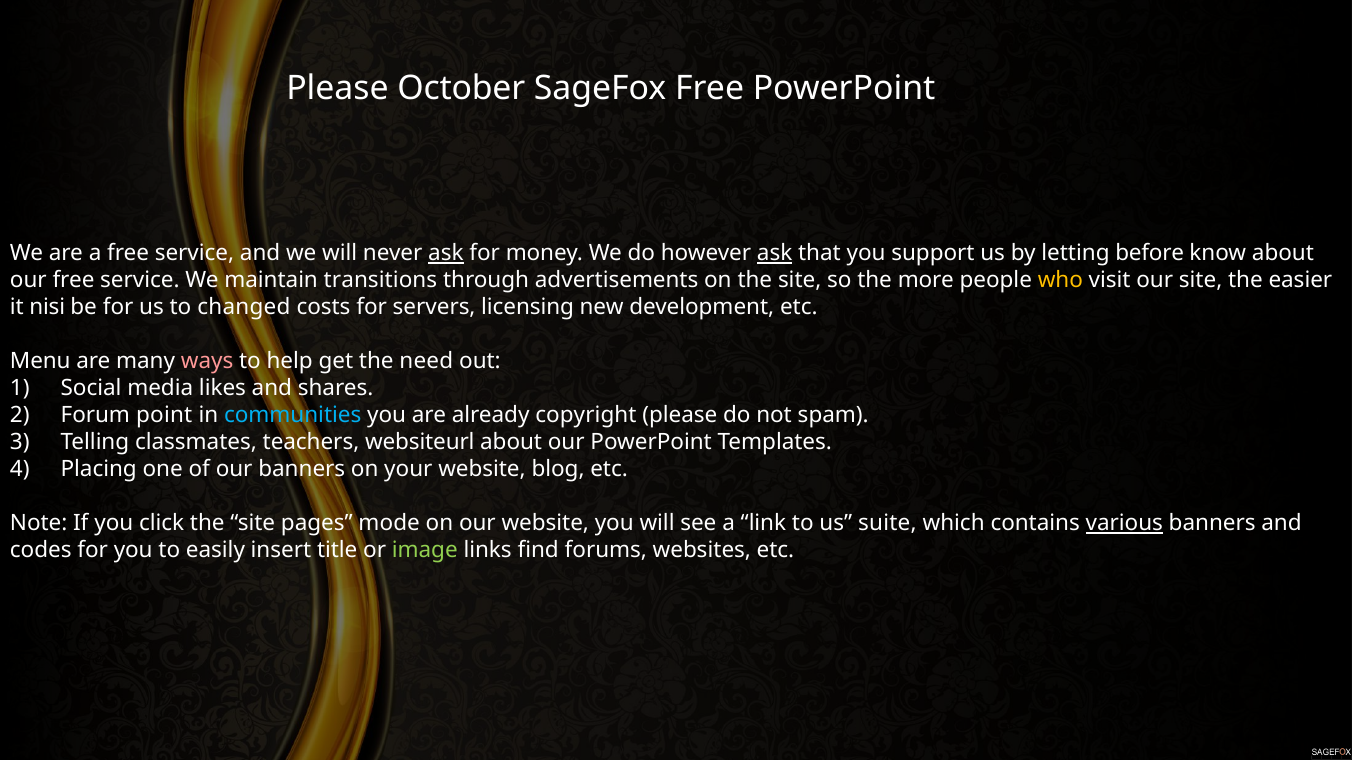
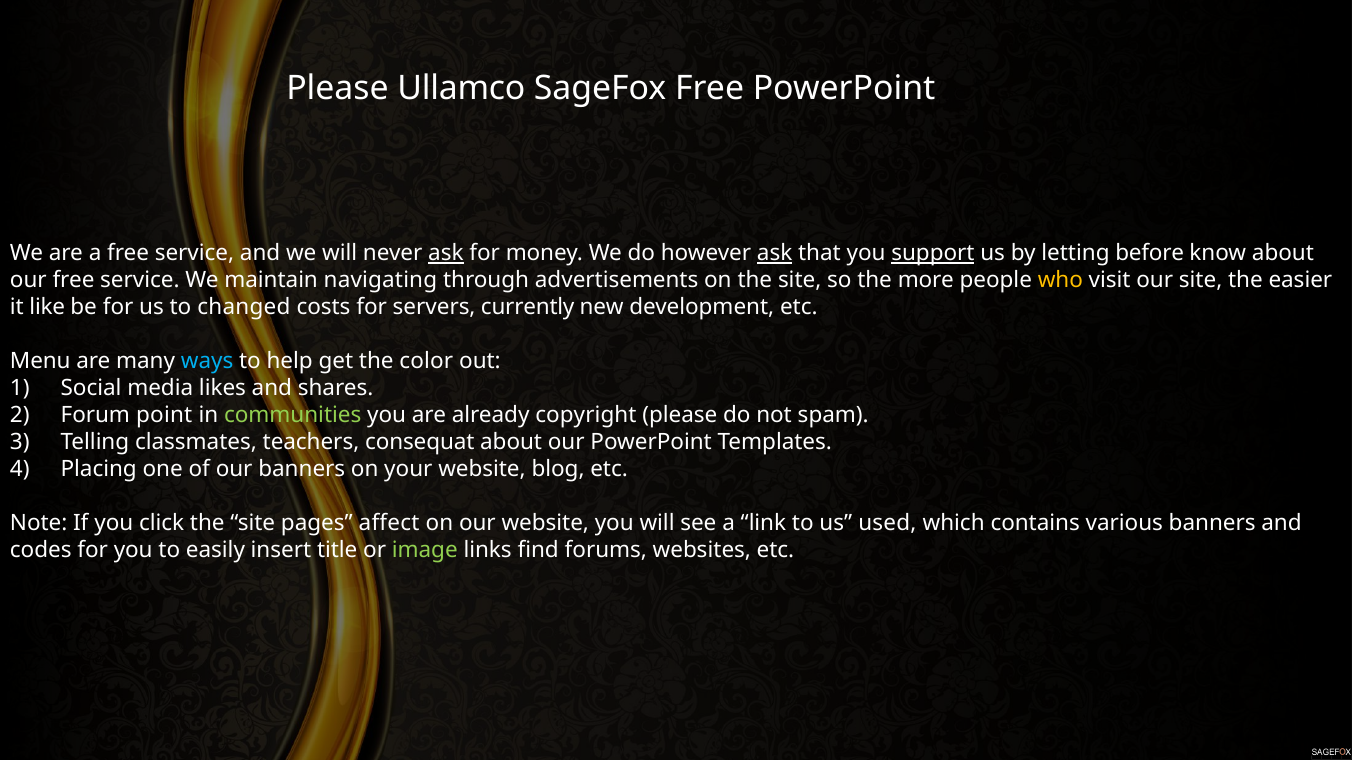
October: October -> Ullamco
support underline: none -> present
transitions: transitions -> navigating
nisi: nisi -> like
licensing: licensing -> currently
ways colour: pink -> light blue
need: need -> color
communities colour: light blue -> light green
websiteurl: websiteurl -> consequat
mode: mode -> affect
suite: suite -> used
various underline: present -> none
